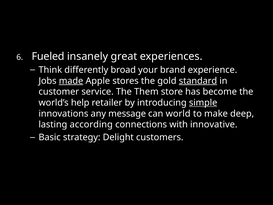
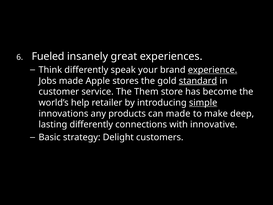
broad: broad -> speak
experience underline: none -> present
made at (71, 81) underline: present -> none
message: message -> products
can world: world -> made
lasting according: according -> differently
